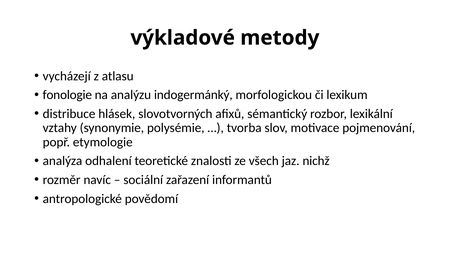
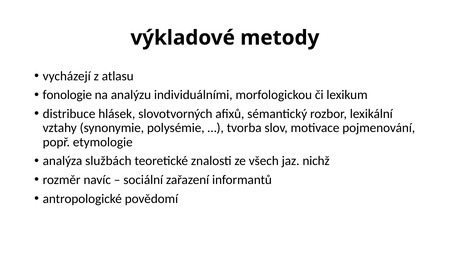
indogermánký: indogermánký -> individuálními
odhalení: odhalení -> službách
